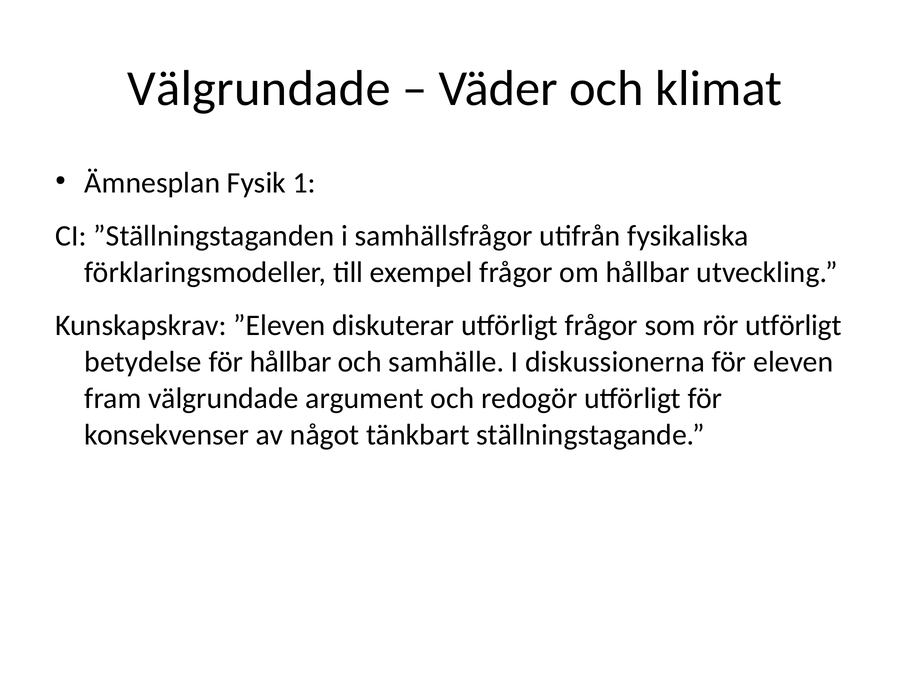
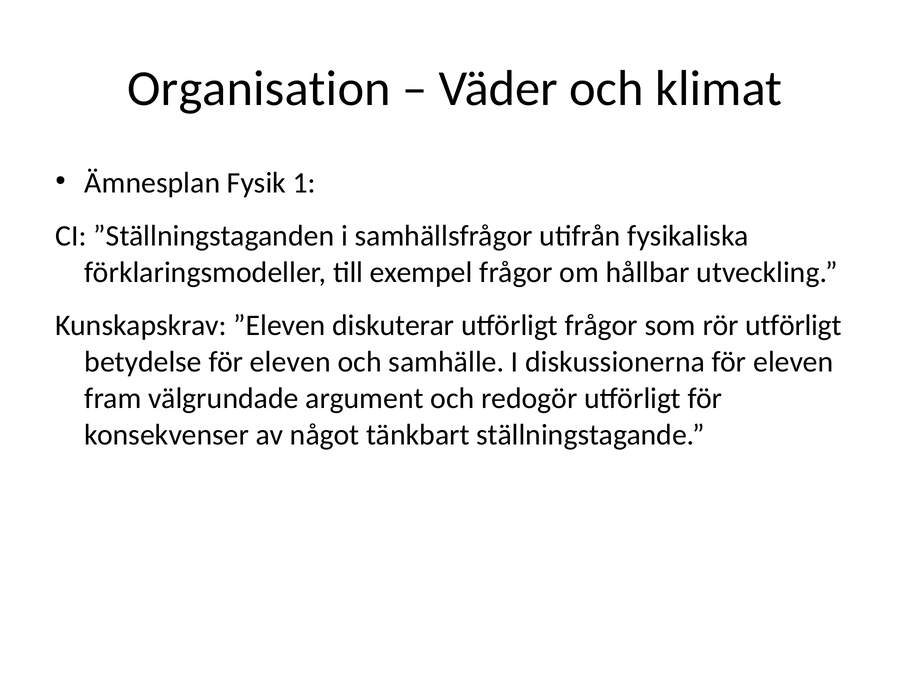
Välgrundade at (259, 88): Välgrundade -> Organisation
betydelse för hållbar: hållbar -> eleven
